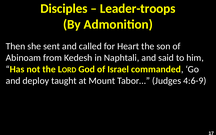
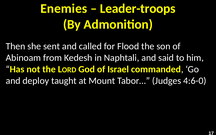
Disciples: Disciples -> Enemies
Heart: Heart -> Flood
4:6-9: 4:6-9 -> 4:6-0
